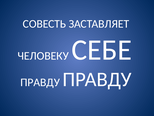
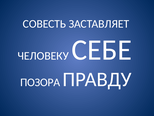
ПРАВДУ at (40, 82): ПРАВДУ -> ПОЗОРА
